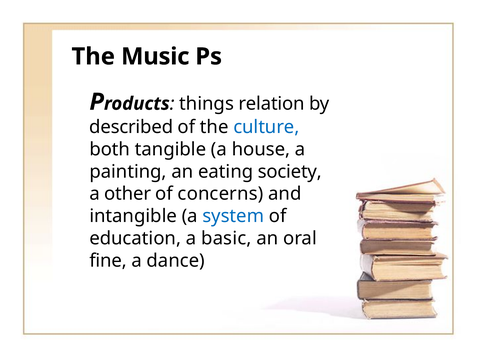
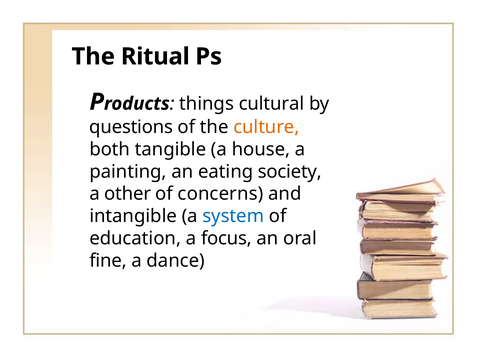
Music: Music -> Ritual
relation: relation -> cultural
described: described -> questions
culture colour: blue -> orange
basic: basic -> focus
